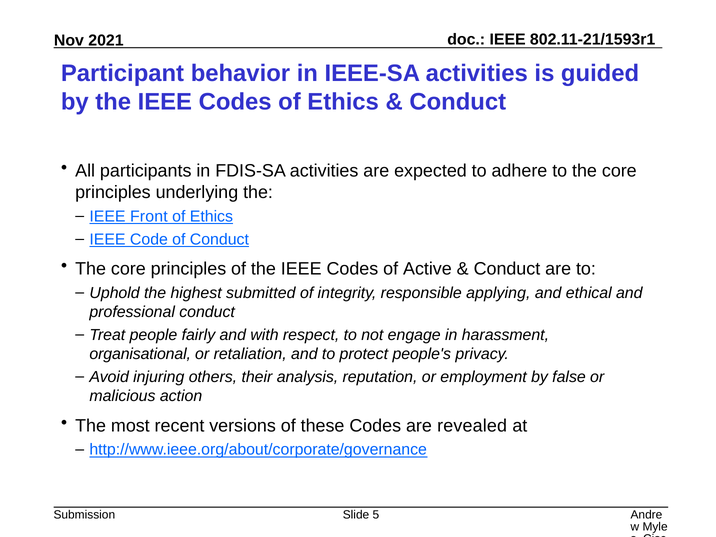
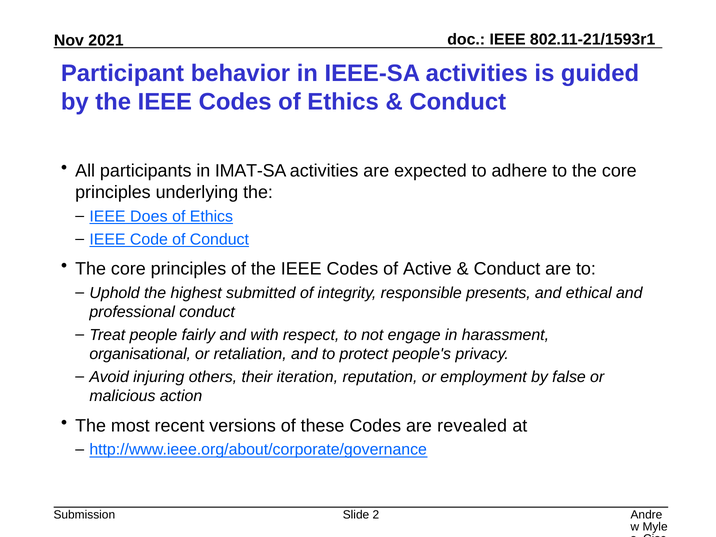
FDIS-SA: FDIS-SA -> IMAT-SA
Front: Front -> Does
applying: applying -> presents
analysis: analysis -> iteration
5: 5 -> 2
